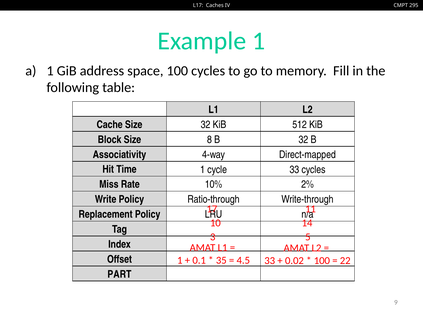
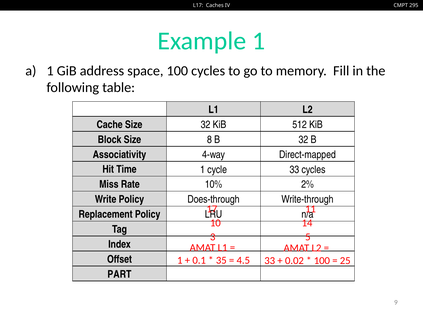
Ratio-through: Ratio-through -> Does-through
22: 22 -> 25
